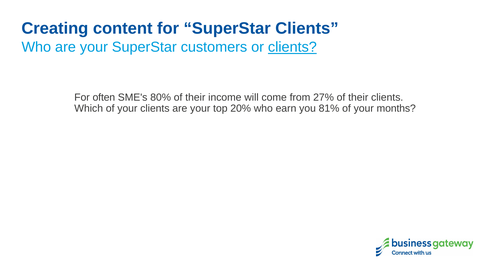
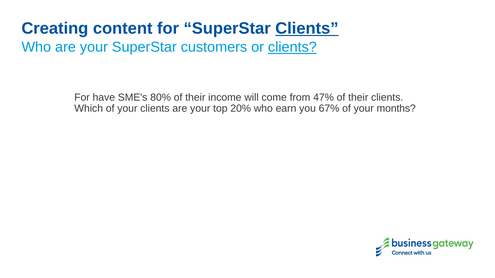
Clients at (307, 29) underline: none -> present
often: often -> have
27%: 27% -> 47%
81%: 81% -> 67%
